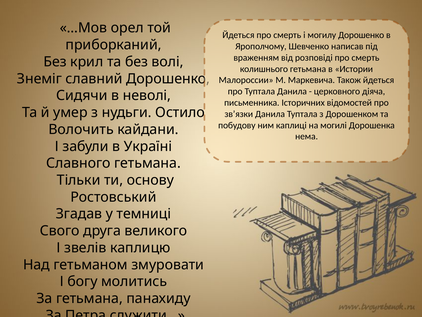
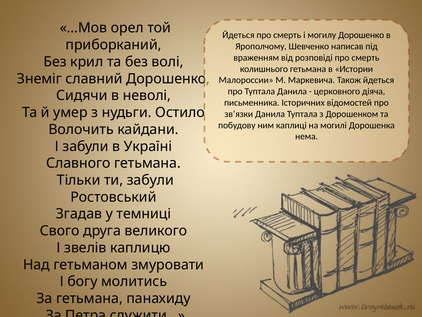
ти основу: основу -> забули
